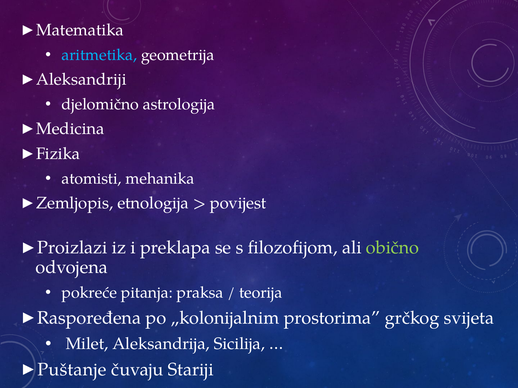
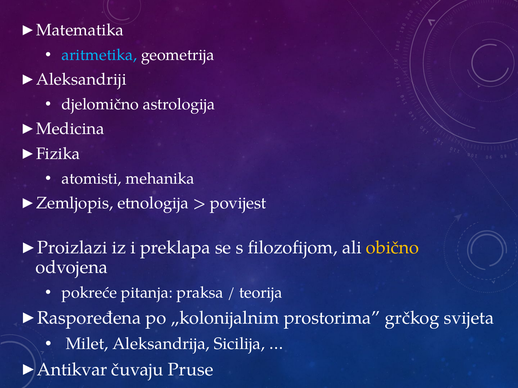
obično colour: light green -> yellow
Puštanje: Puštanje -> Antikvar
Stariji: Stariji -> Pruse
